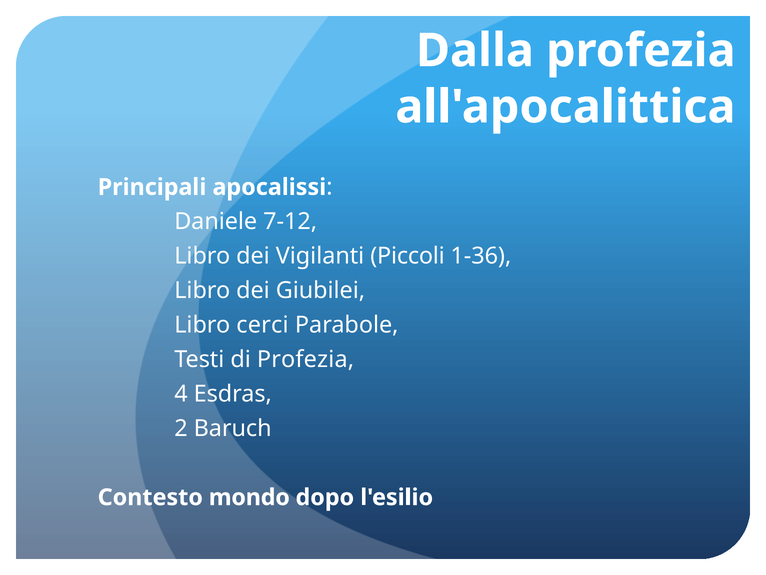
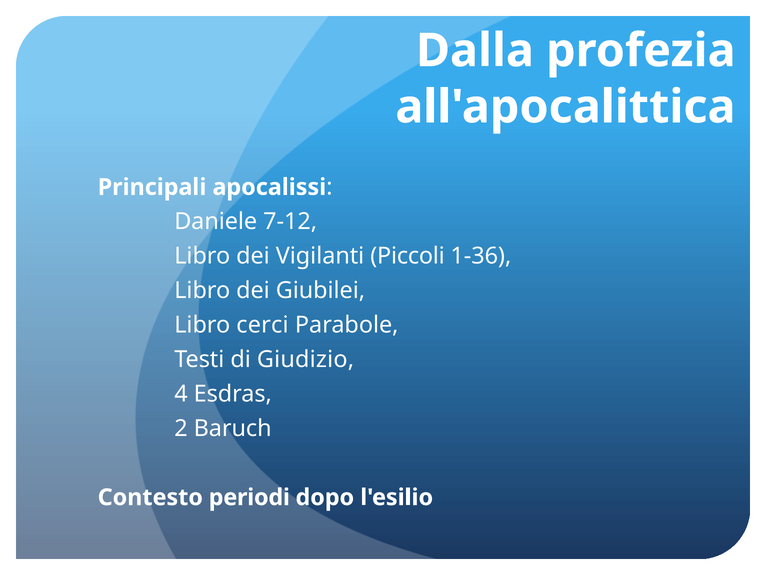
di Profezia: Profezia -> Giudizio
mondo: mondo -> periodi
